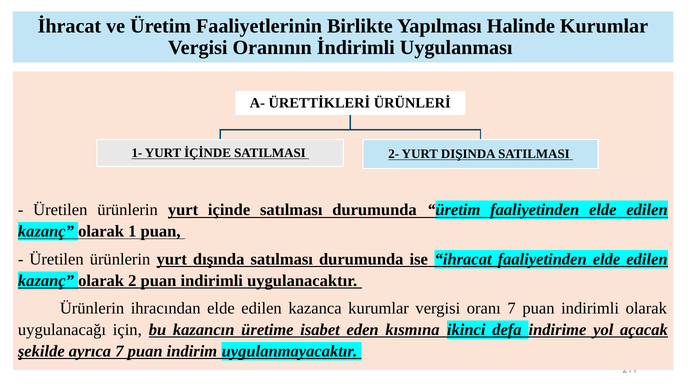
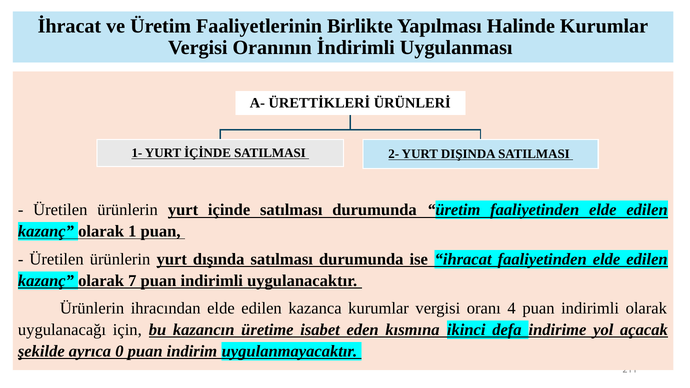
2: 2 -> 7
oranı 7: 7 -> 4
ayrıca 7: 7 -> 0
